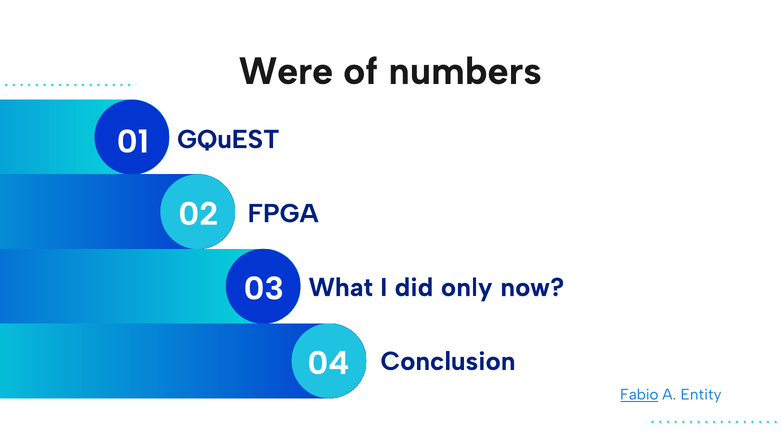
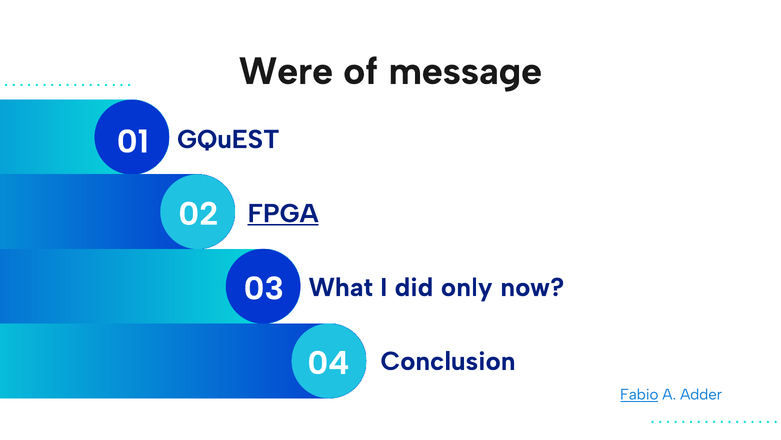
numbers: numbers -> message
FPGA underline: none -> present
Entity: Entity -> Adder
